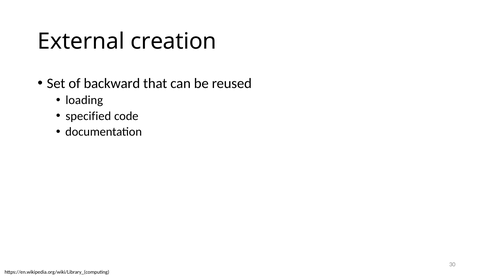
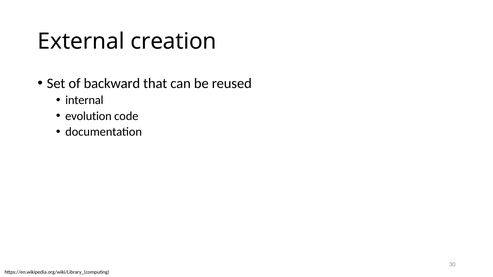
loading: loading -> internal
specified: specified -> evolution
